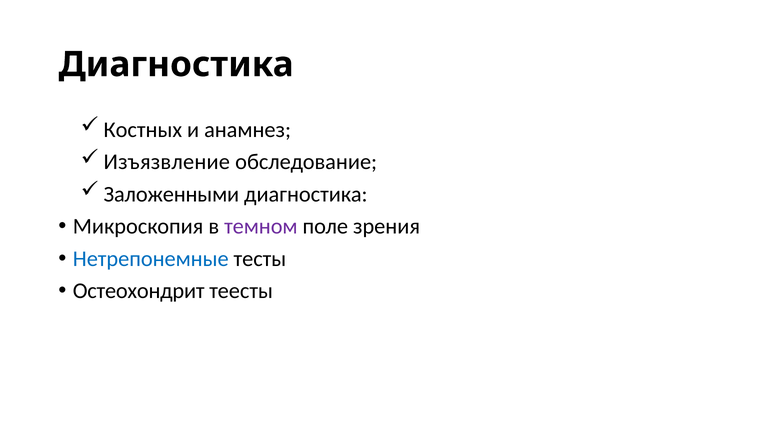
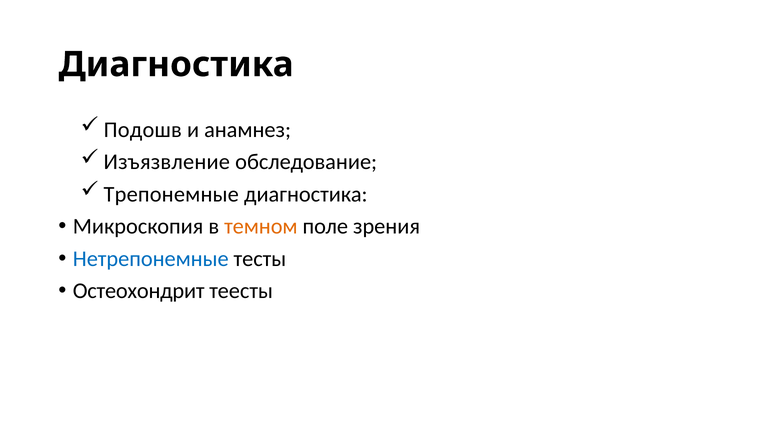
Костных: Костных -> Подошв
Заложенными: Заложенными -> Трепонемные
темном colour: purple -> orange
